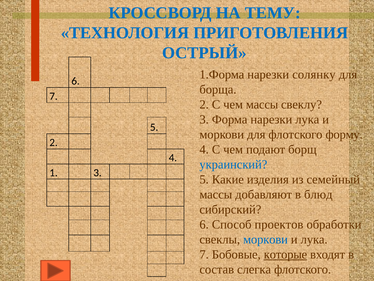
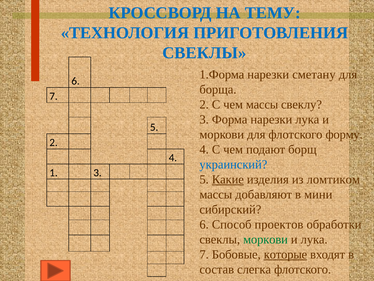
ОСТРЫЙ at (204, 53): ОСТРЫЙ -> СВЕКЛЫ
солянку: солянку -> сметану
Какие underline: none -> present
семейный: семейный -> ломтиком
блюд: блюд -> мини
моркови at (266, 239) colour: blue -> green
